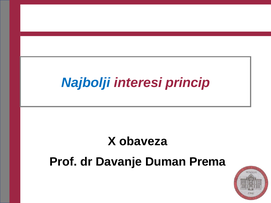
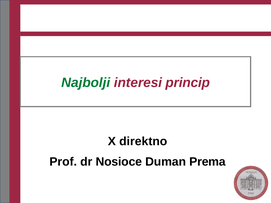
Najbolji colour: blue -> green
obaveza: obaveza -> direktno
Davanje: Davanje -> Nosioce
